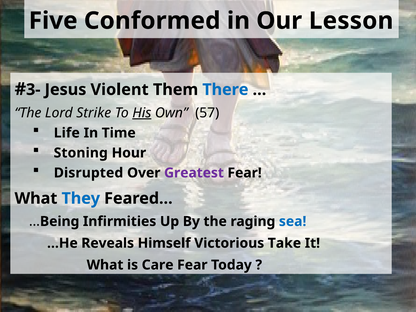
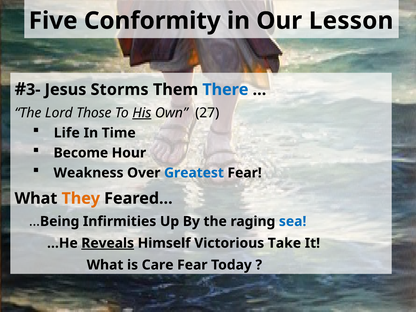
Conformed: Conformed -> Conformity
Violent: Violent -> Storms
Strike: Strike -> Those
57: 57 -> 27
Stoning: Stoning -> Become
Disrupted: Disrupted -> Weakness
Greatest colour: purple -> blue
They colour: blue -> orange
Reveals underline: none -> present
